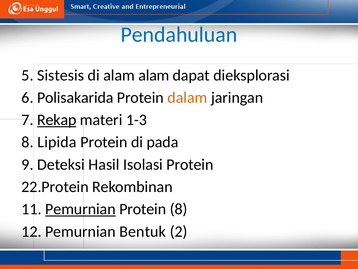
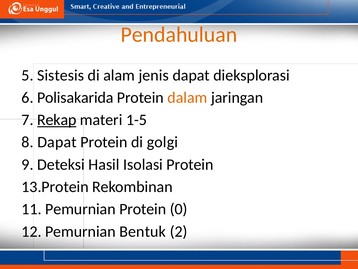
Pendahuluan colour: blue -> orange
alam alam: alam -> jenis
1-3: 1-3 -> 1-5
8 Lipida: Lipida -> Dapat
pada: pada -> golgi
22.Protein: 22.Protein -> 13.Protein
Pemurnian at (80, 209) underline: present -> none
Protein 8: 8 -> 0
